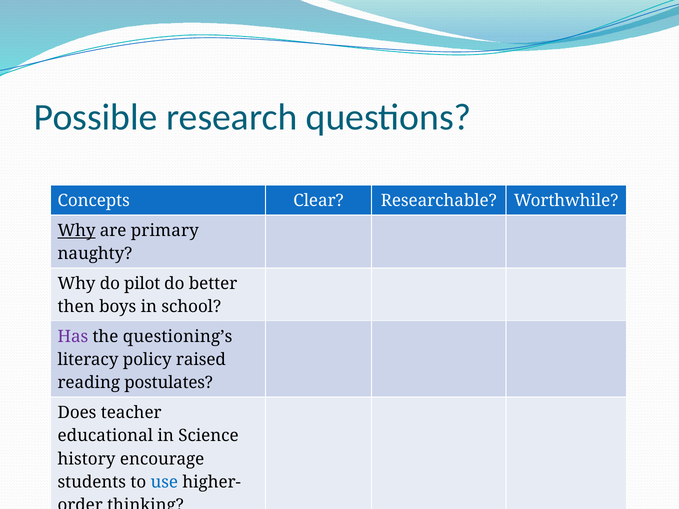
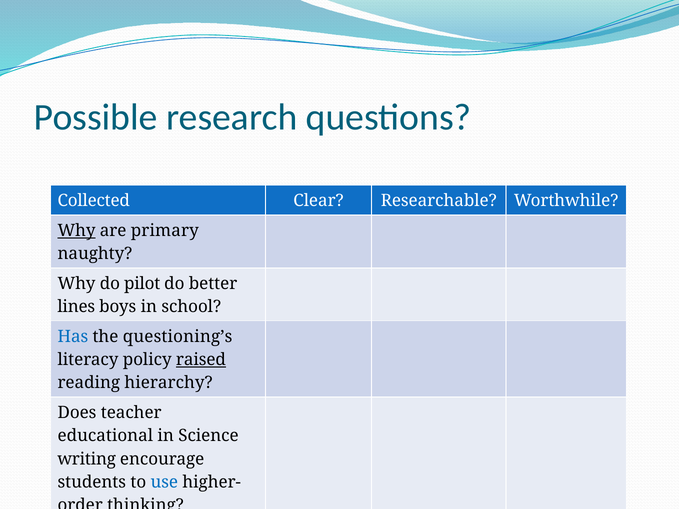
Concepts: Concepts -> Collected
then: then -> lines
Has colour: purple -> blue
raised underline: none -> present
postulates: postulates -> hierarchy
history: history -> writing
